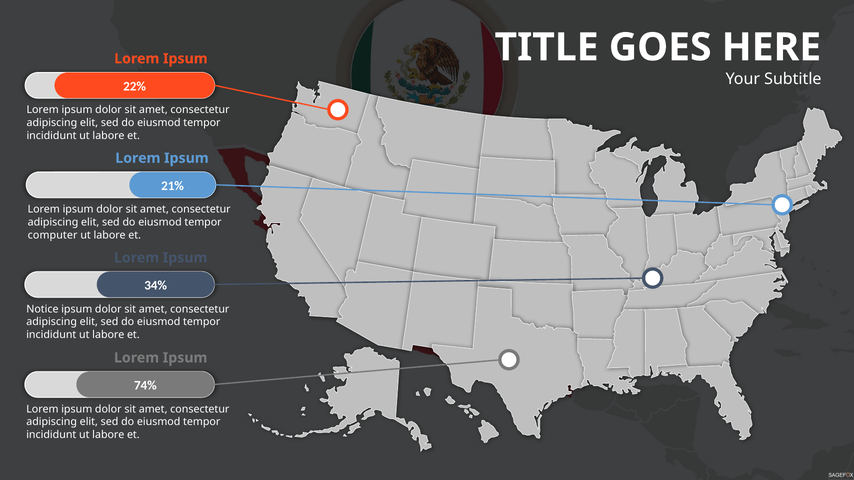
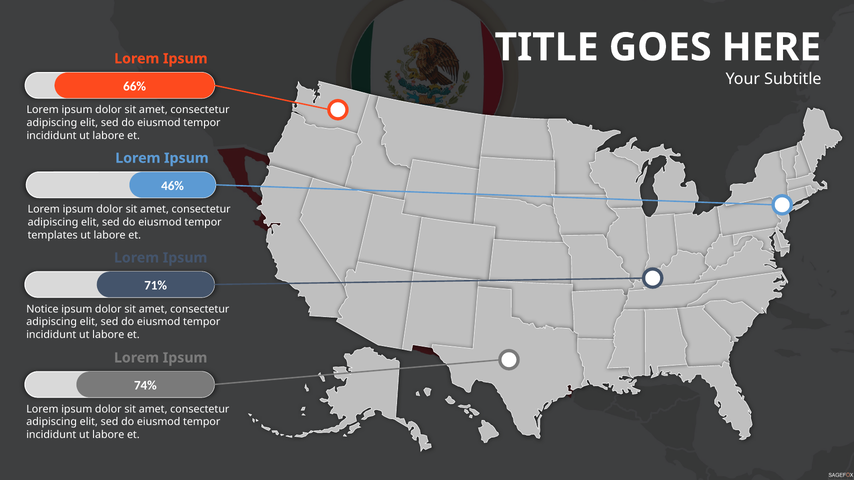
22%: 22% -> 66%
21%: 21% -> 46%
computer: computer -> templates
34%: 34% -> 71%
